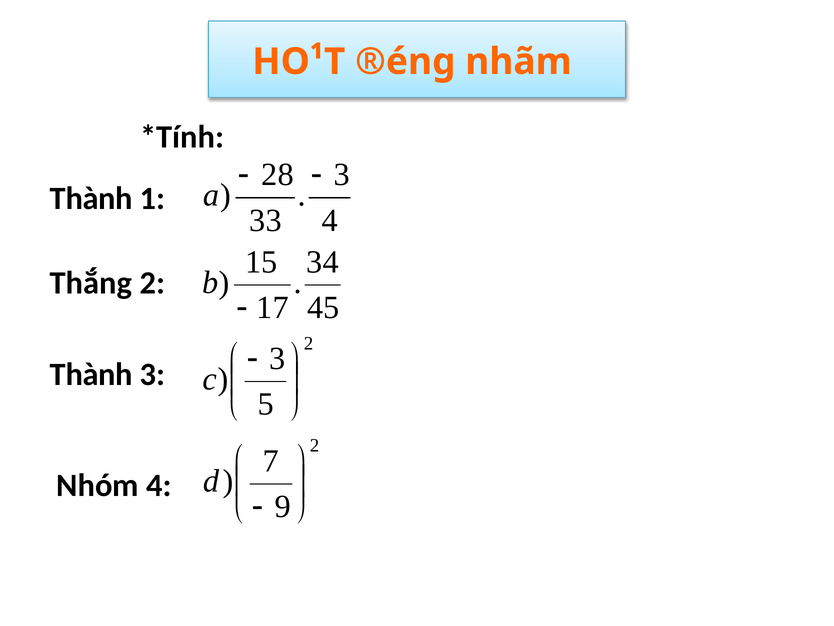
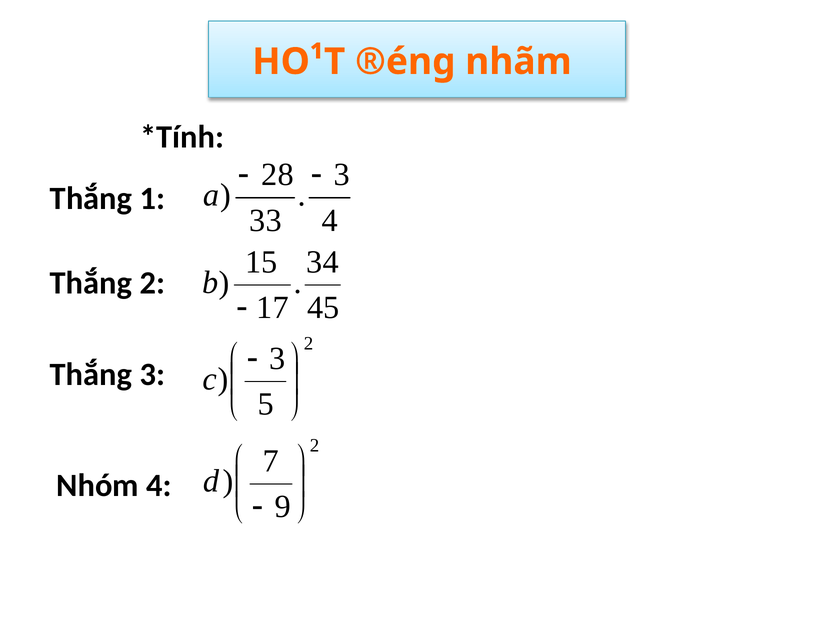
Thành at (91, 198): Thành -> Thắng
Thành at (91, 374): Thành -> Thắng
